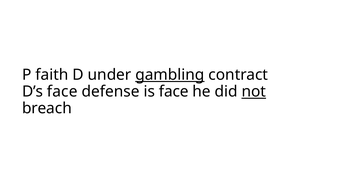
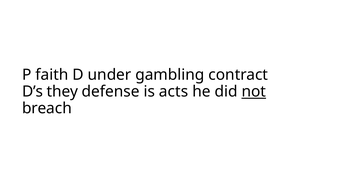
gambling underline: present -> none
D’s face: face -> they
is face: face -> acts
